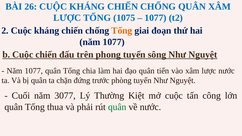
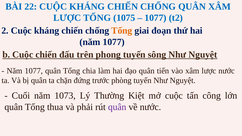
26: 26 -> 22
3077: 3077 -> 1073
quân at (117, 107) colour: green -> purple
